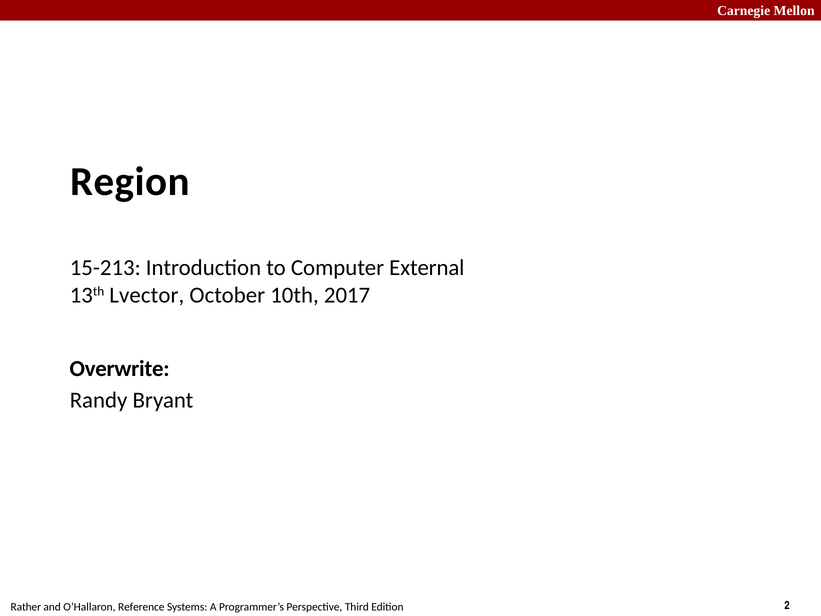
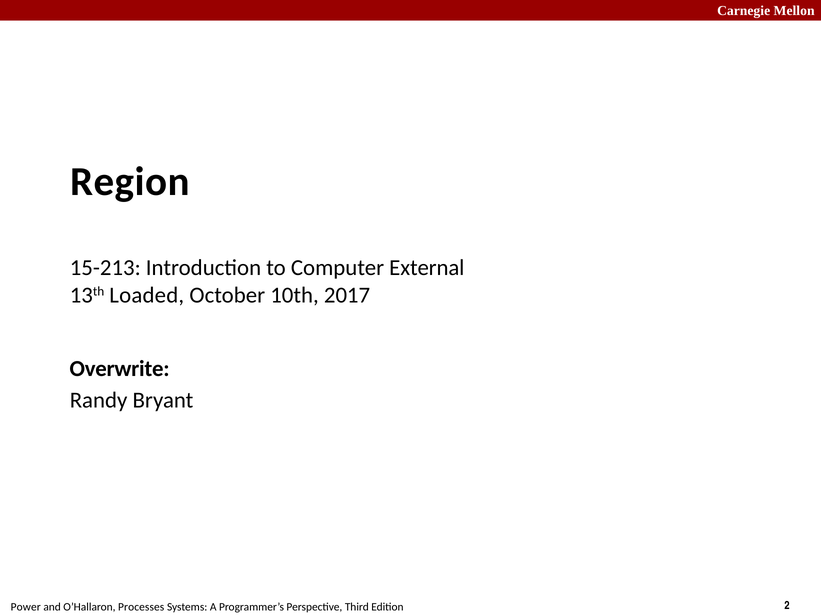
Lvector: Lvector -> Loaded
Rather: Rather -> Power
Reference: Reference -> Processes
